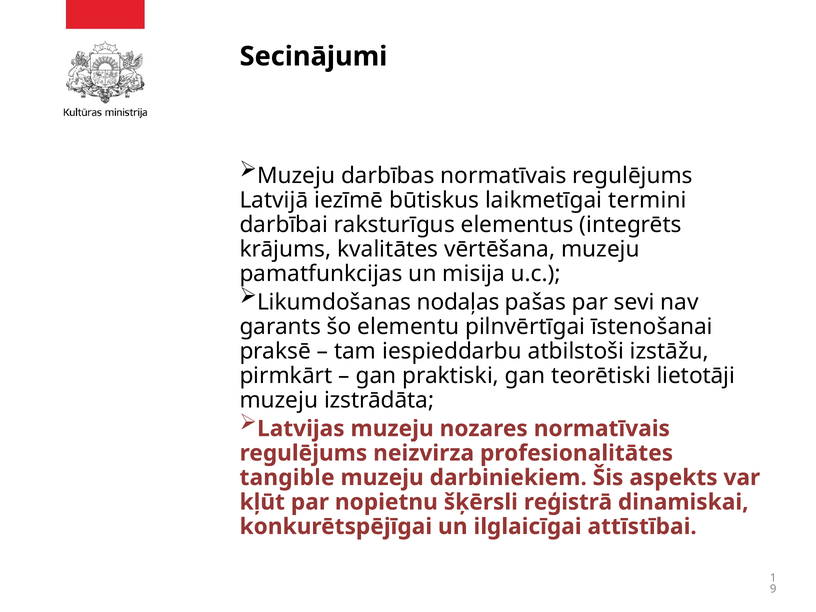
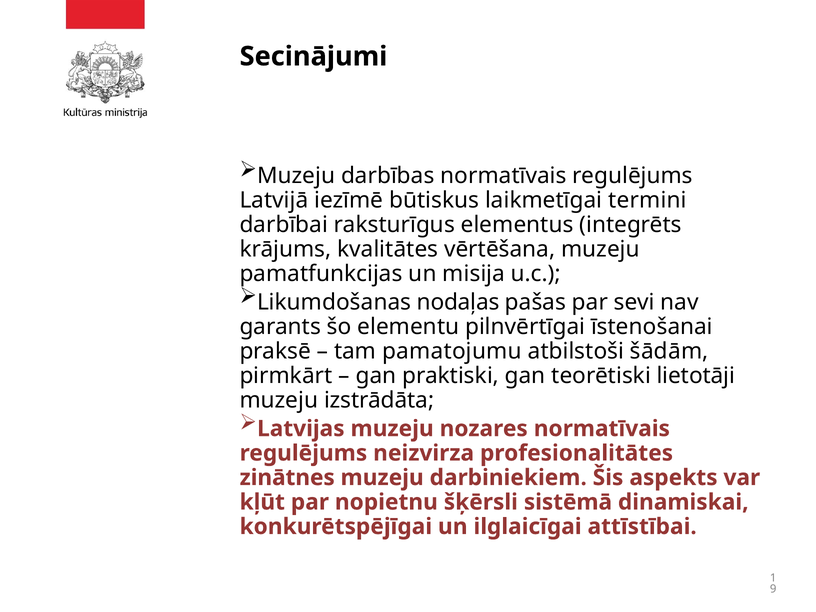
iespieddarbu: iespieddarbu -> pamatojumu
izstāžu: izstāžu -> šādām
tangible: tangible -> zinātnes
reģistrā: reģistrā -> sistēmā
